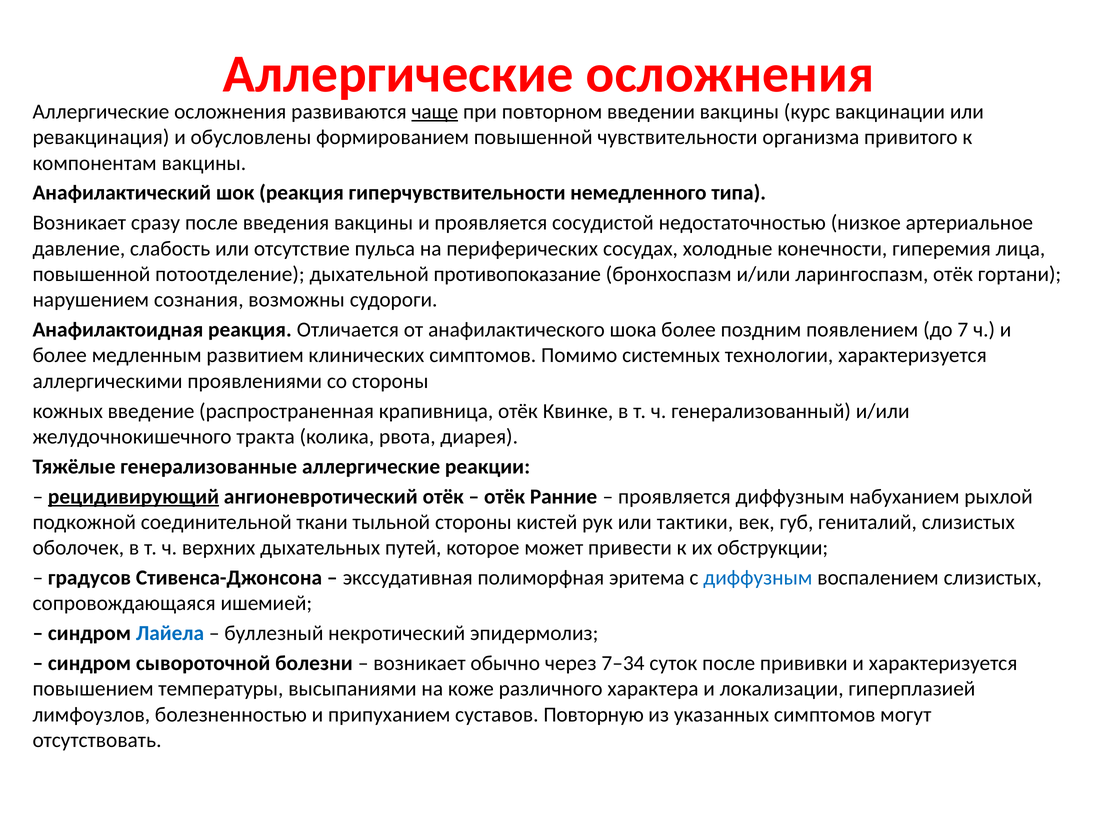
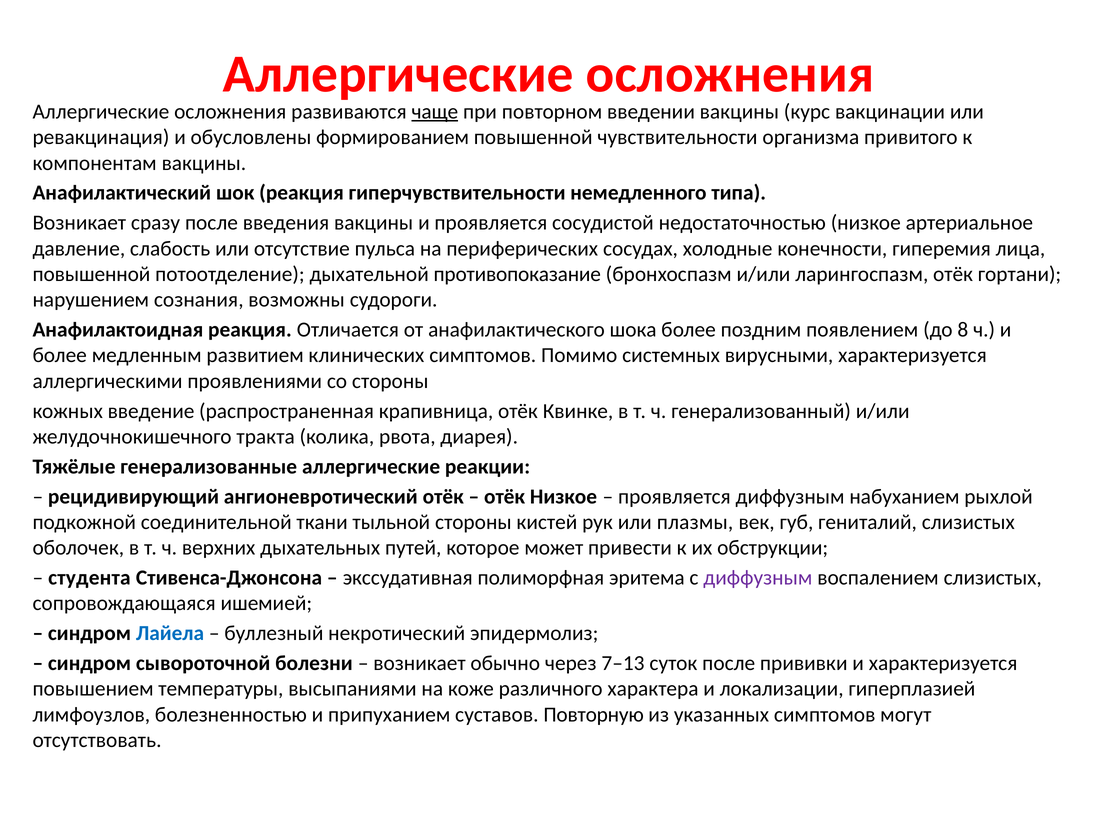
7: 7 -> 8
технологии: технологии -> вирусными
рецидивирующий underline: present -> none
отёк Ранние: Ранние -> Низкое
тактики: тактики -> плазмы
градусов: градусов -> студента
диффузным at (758, 577) colour: blue -> purple
7–34: 7–34 -> 7–13
